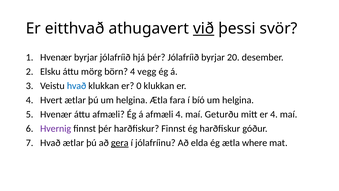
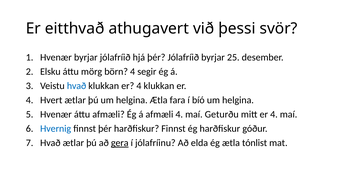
við underline: present -> none
20: 20 -> 25
vegg: vegg -> segir
0 at (139, 86): 0 -> 4
Hvernig colour: purple -> blue
where: where -> tónlist
